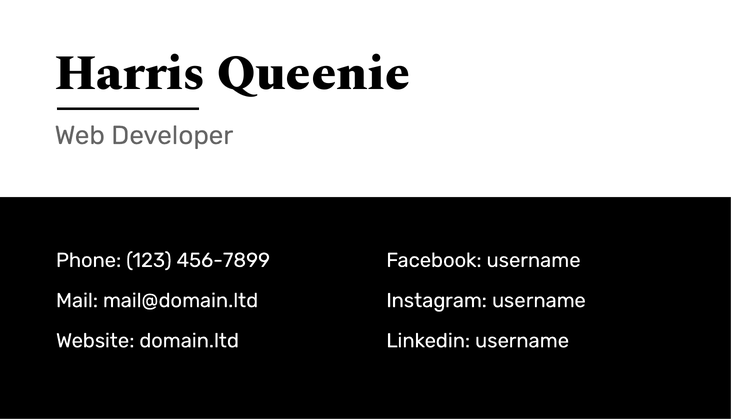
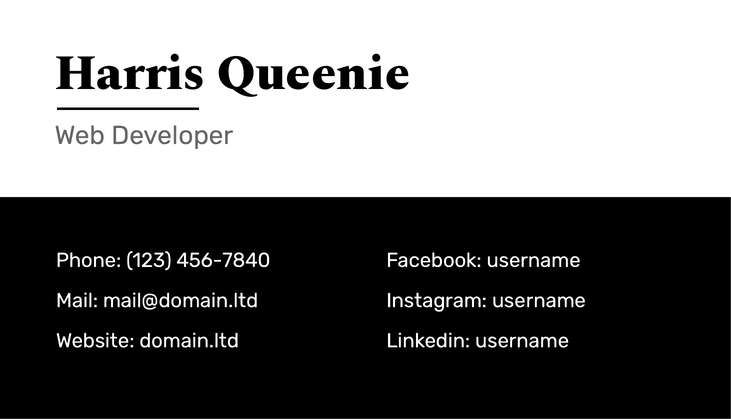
456-7899: 456-7899 -> 456-7840
